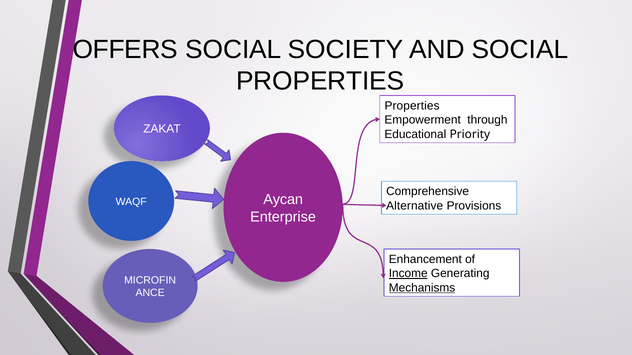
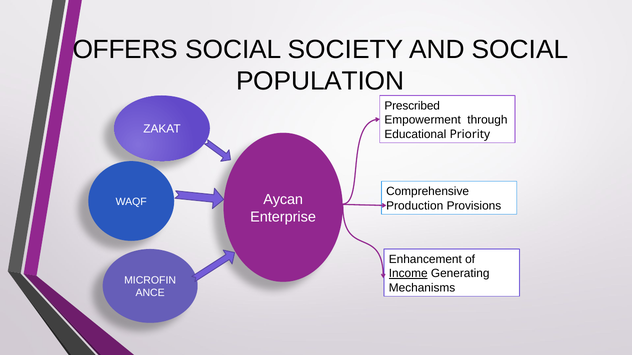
PROPERTIES at (320, 81): PROPERTIES -> POPULATION
Properties at (412, 106): Properties -> Prescribed
Alternative: Alternative -> Production
Mechanisms underline: present -> none
